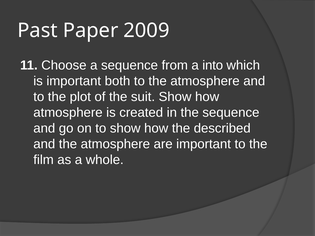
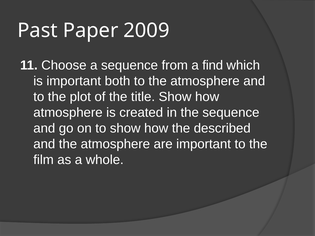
into: into -> find
suit: suit -> title
